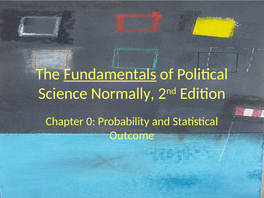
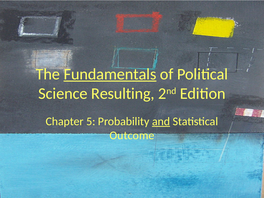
Normally: Normally -> Resulting
0: 0 -> 5
and underline: none -> present
